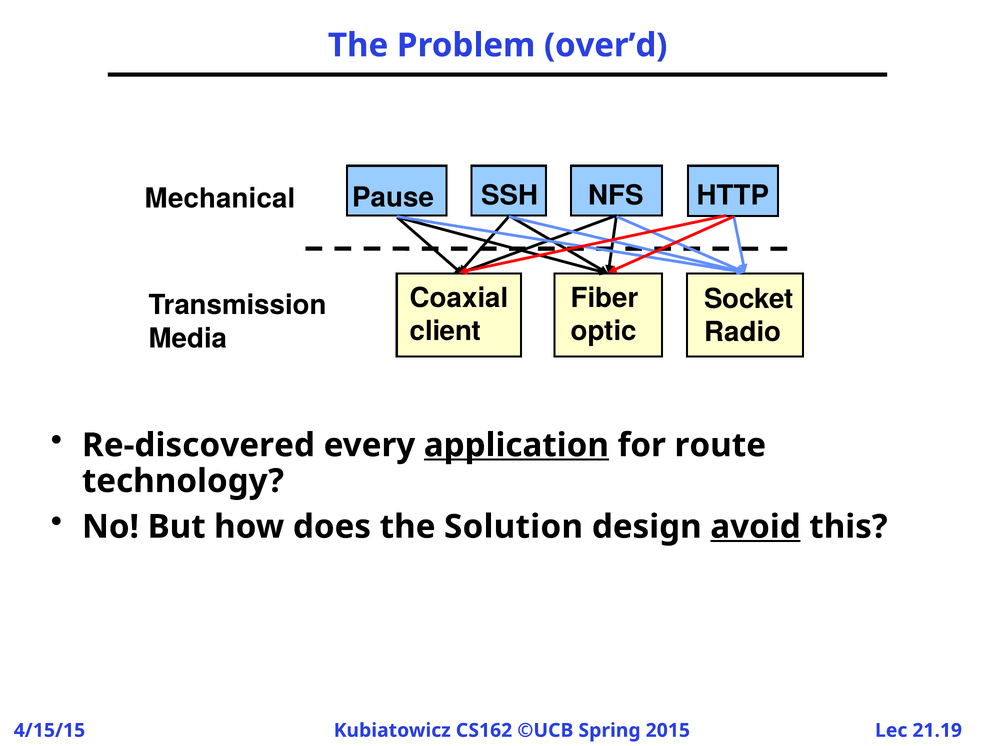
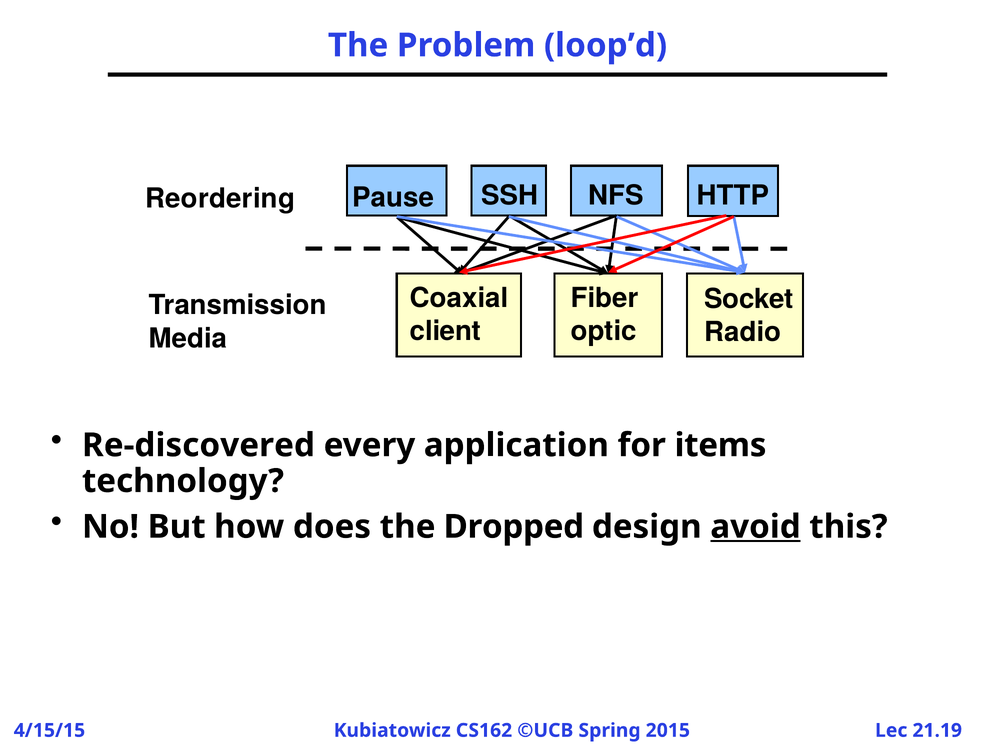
over’d: over’d -> loop’d
Mechanical: Mechanical -> Reordering
application underline: present -> none
route: route -> items
Solution: Solution -> Dropped
